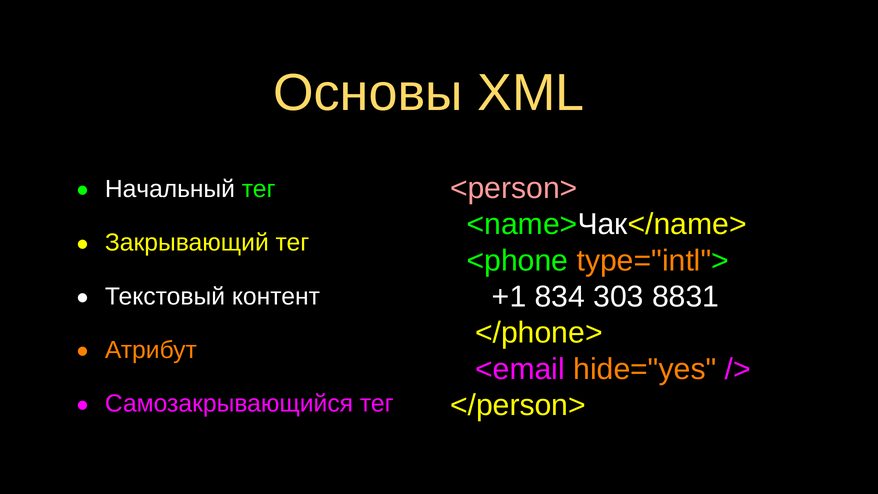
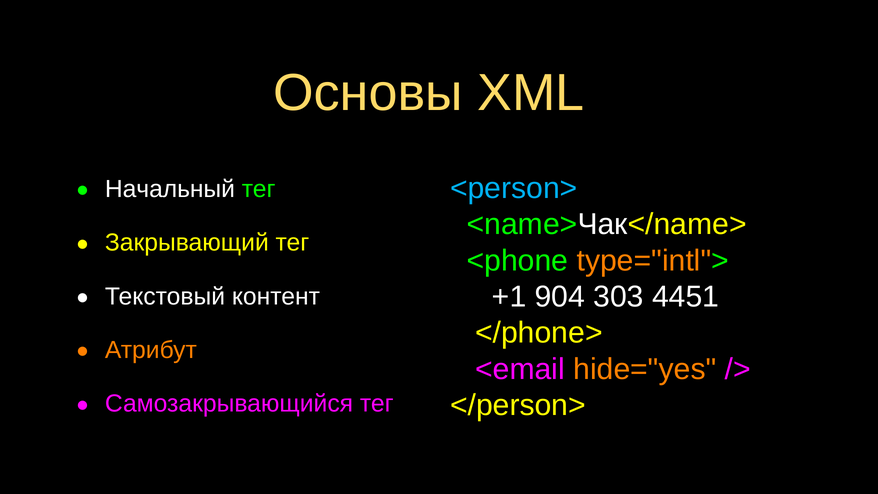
<person> colour: pink -> light blue
834: 834 -> 904
8831: 8831 -> 4451
